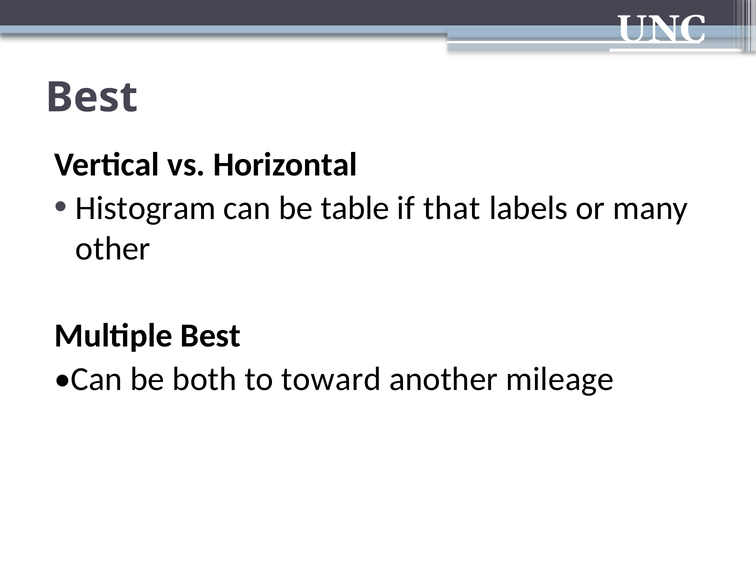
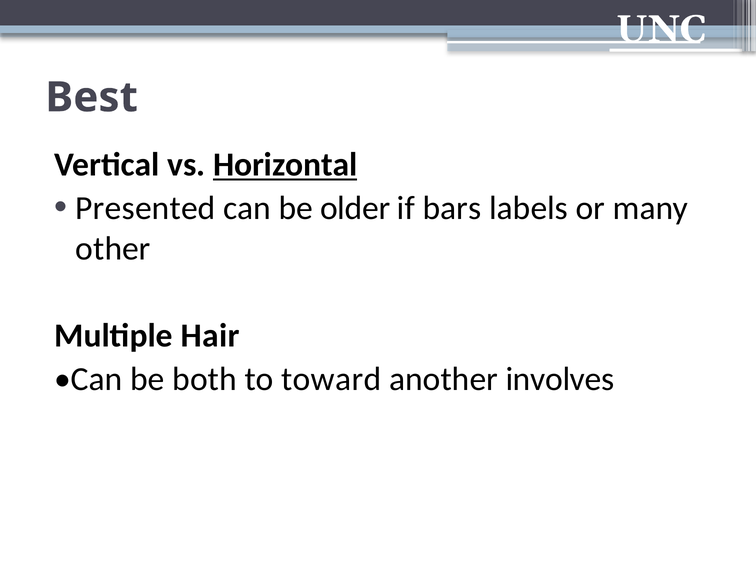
Horizontal underline: none -> present
Histogram: Histogram -> Presented
table: table -> older
that: that -> bars
Multiple Best: Best -> Hair
mileage: mileage -> involves
